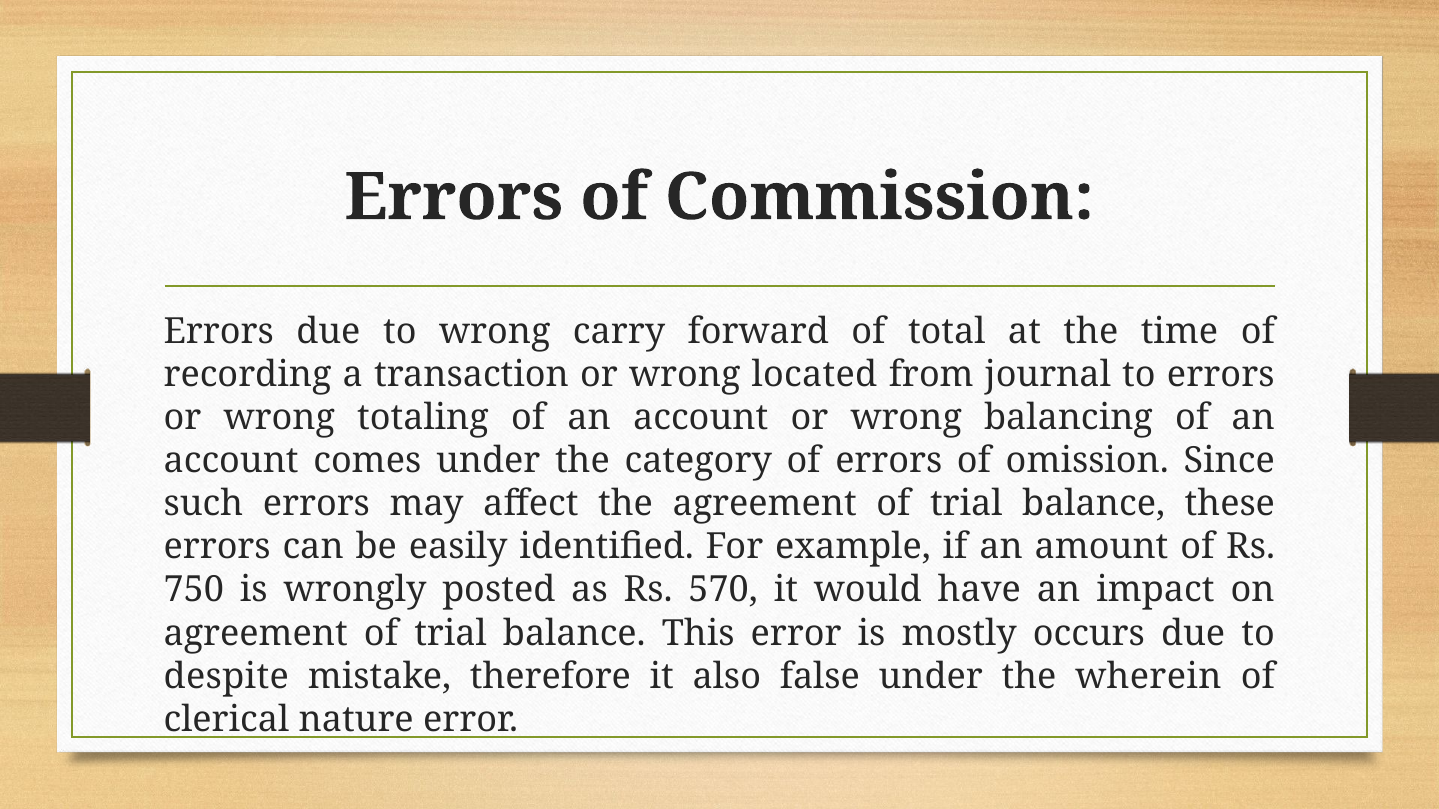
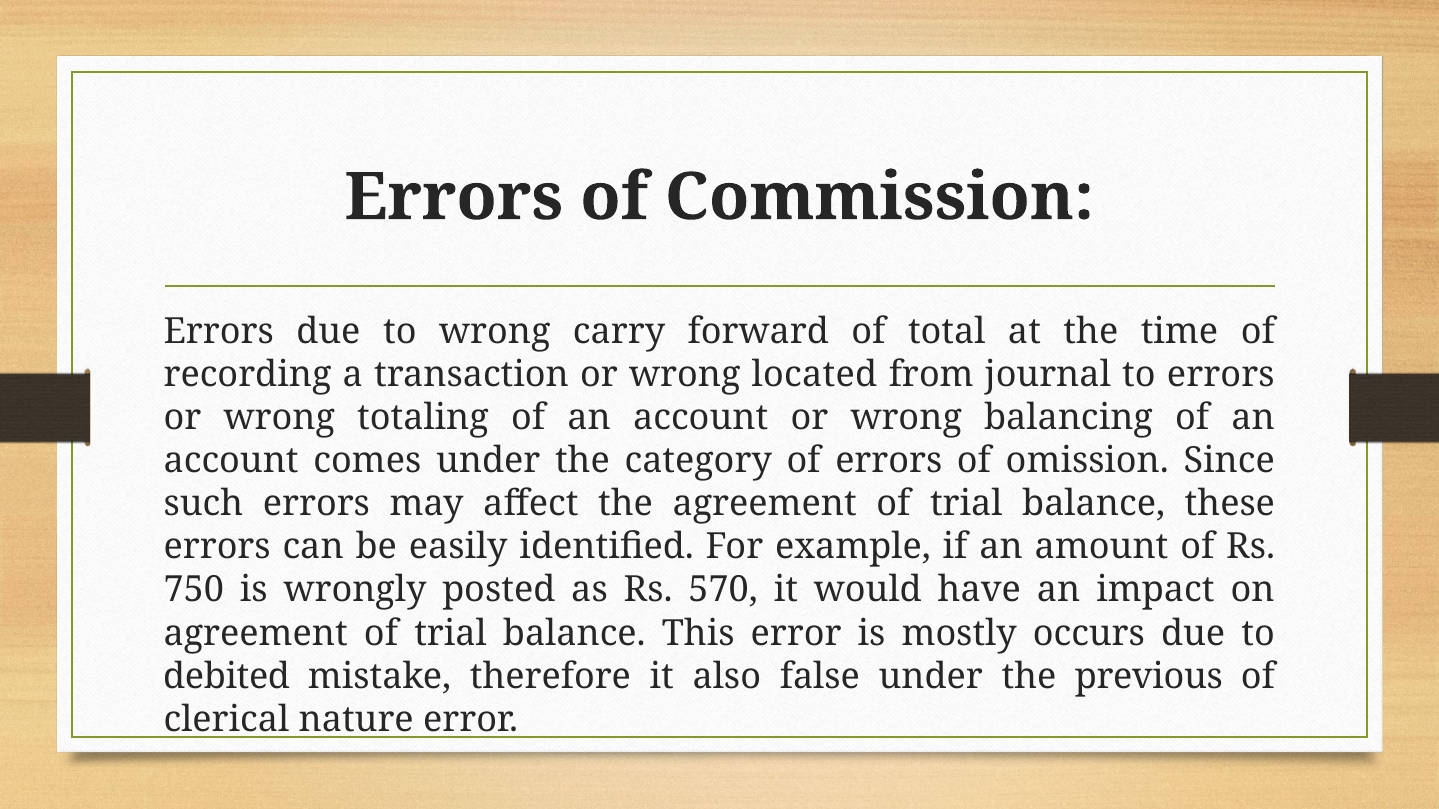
despite: despite -> debited
wherein: wherein -> previous
